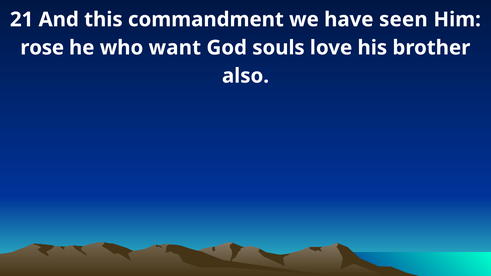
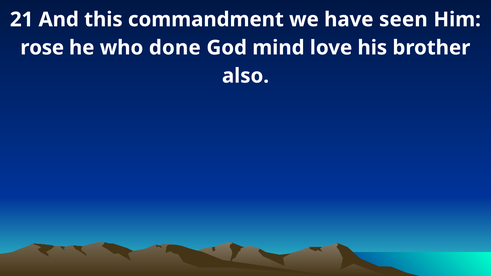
want: want -> done
souls: souls -> mind
